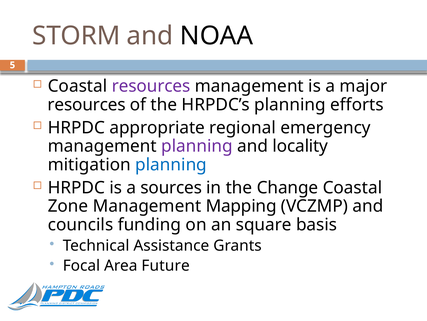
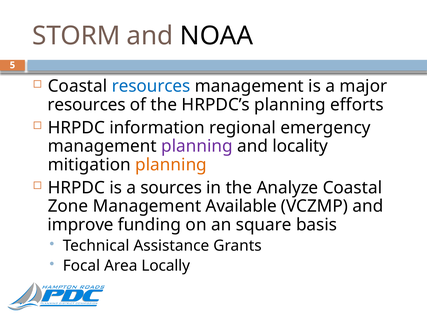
resources at (151, 86) colour: purple -> blue
appropriate: appropriate -> information
planning at (171, 165) colour: blue -> orange
Change: Change -> Analyze
Mapping: Mapping -> Available
councils: councils -> improve
Future: Future -> Locally
